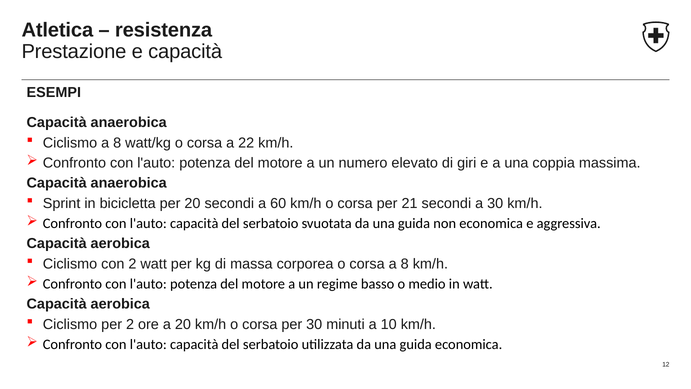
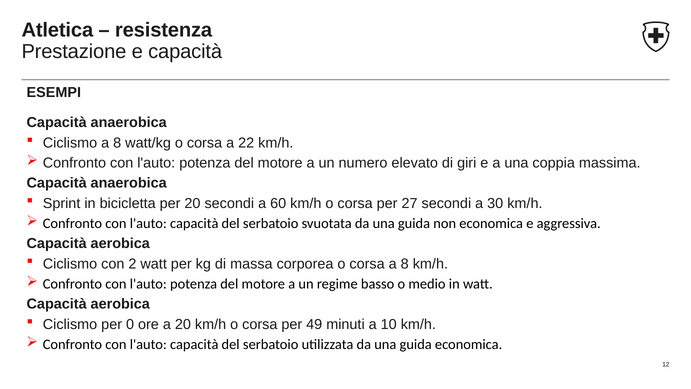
21: 21 -> 27
per 2: 2 -> 0
per 30: 30 -> 49
